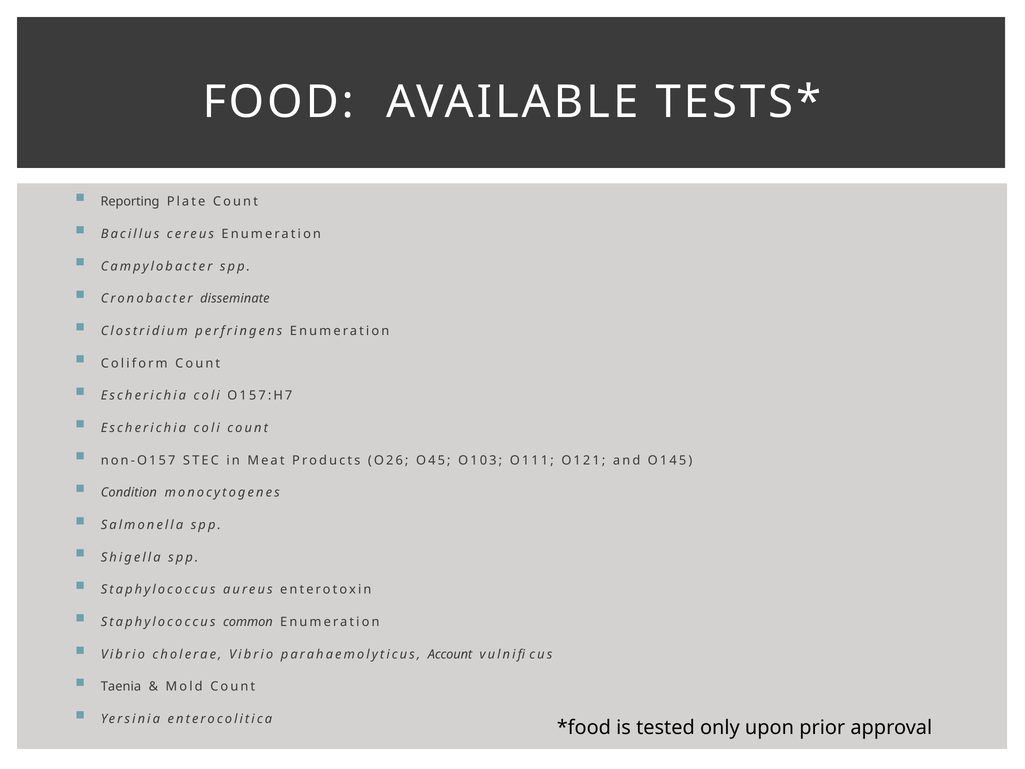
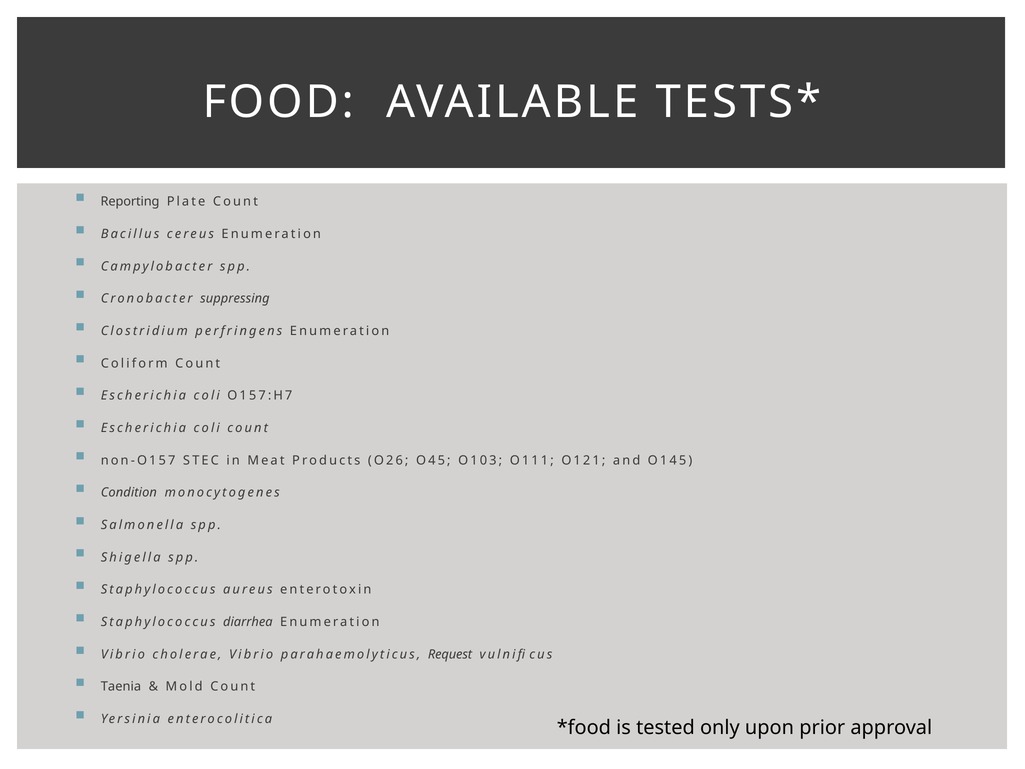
disseminate: disseminate -> suppressing
common: common -> diarrhea
Account: Account -> Request
